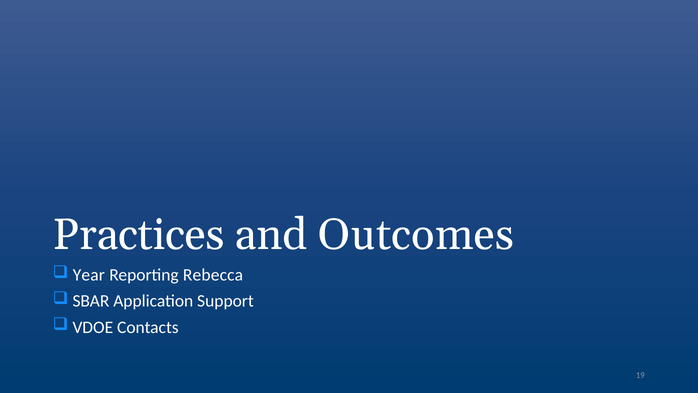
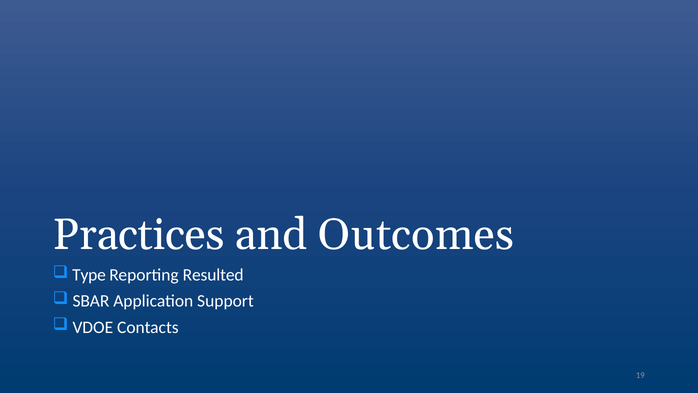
Year: Year -> Type
Rebecca: Rebecca -> Resulted
